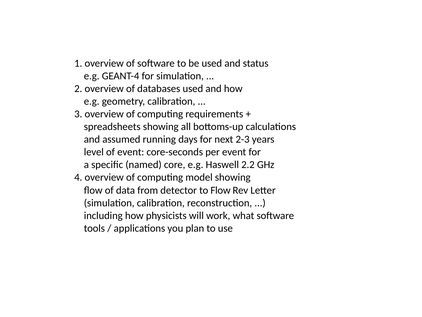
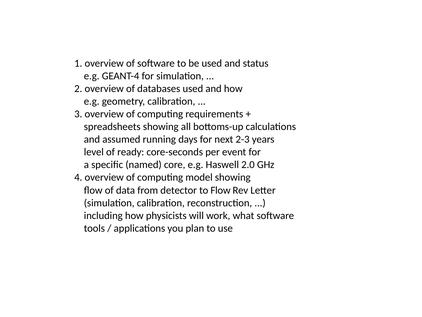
of event: event -> ready
2.2: 2.2 -> 2.0
